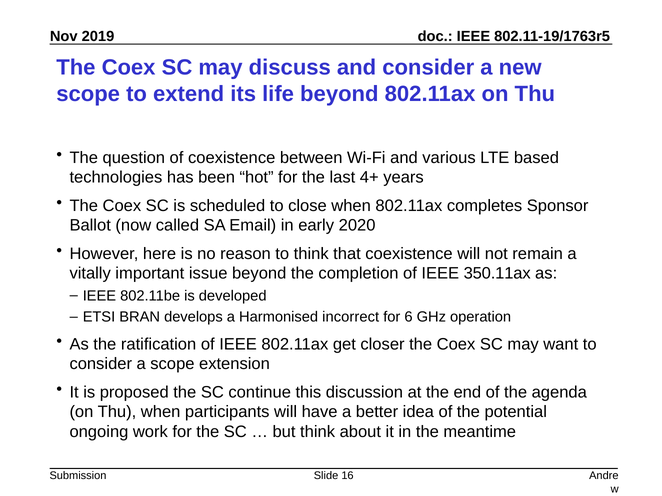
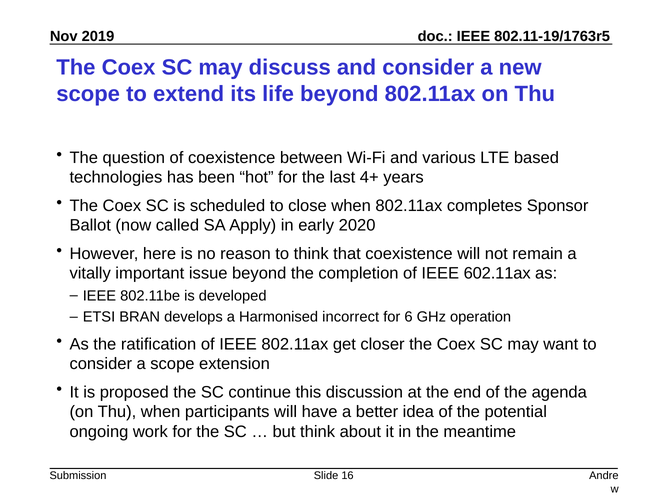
Email: Email -> Apply
350.11ax: 350.11ax -> 602.11ax
